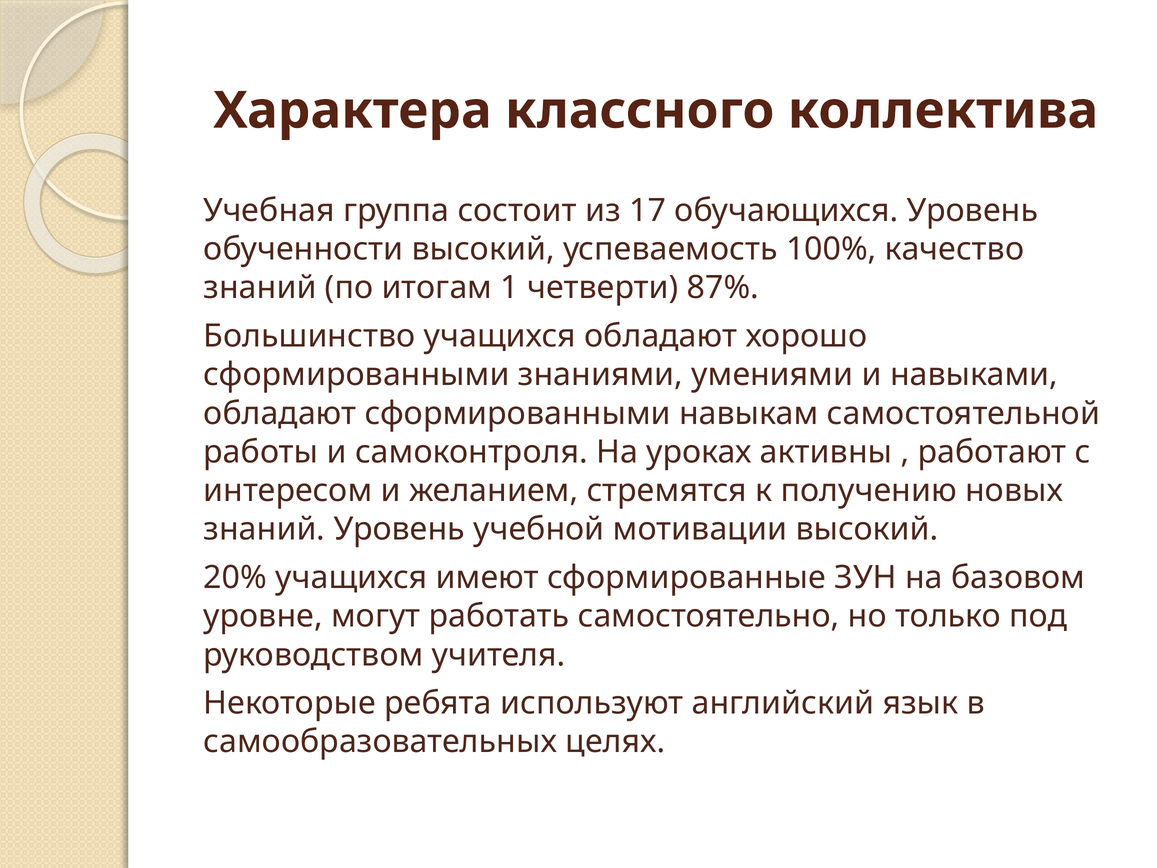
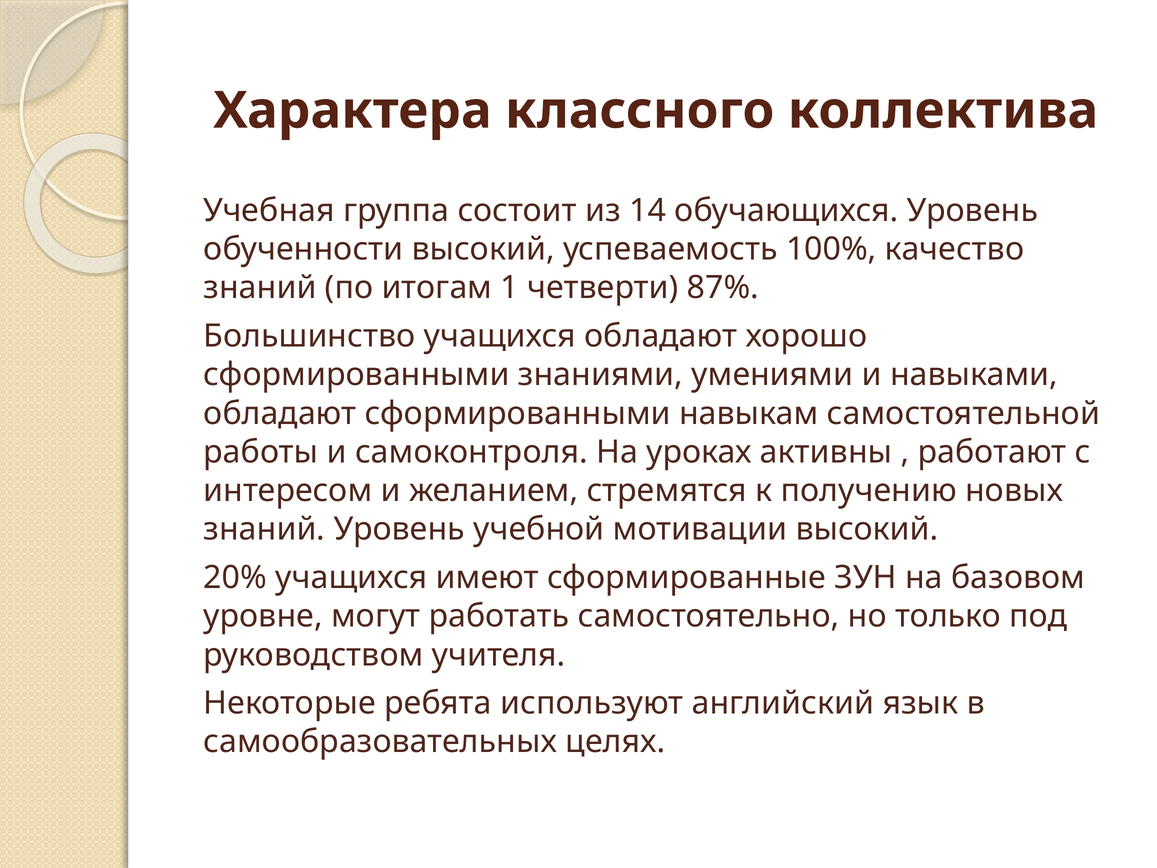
17: 17 -> 14
